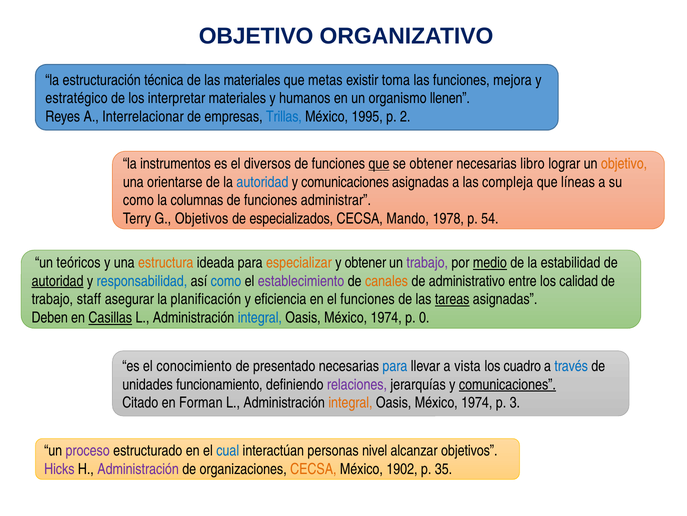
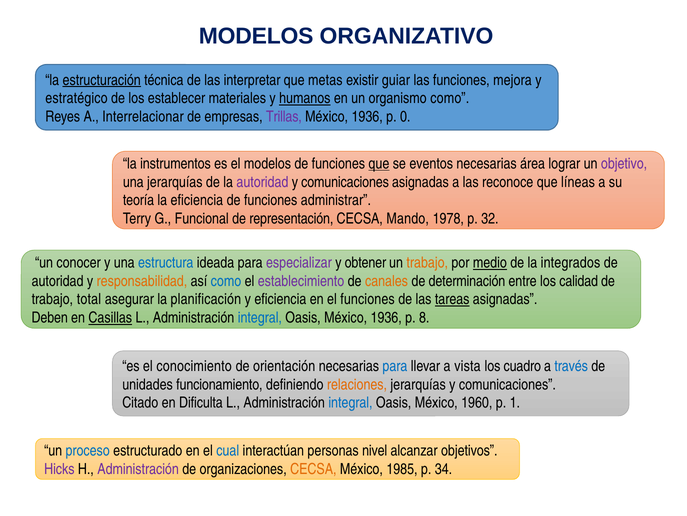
OBJETIVO at (256, 36): OBJETIVO -> MODELOS
estructuración underline: none -> present
las materiales: materiales -> interpretar
toma: toma -> guiar
interpretar: interpretar -> establecer
humanos underline: none -> present
organismo llenen: llenen -> como
Trillas colour: blue -> purple
1995 at (367, 116): 1995 -> 1936
2: 2 -> 0
el diversos: diversos -> modelos
se obtener: obtener -> eventos
libro: libro -> área
objetivo at (624, 163) colour: orange -> purple
una orientarse: orientarse -> jerarquías
autoridad at (262, 182) colour: blue -> purple
compleja: compleja -> reconoce
como at (138, 200): como -> teoría
la columnas: columnas -> eficiencia
G Objetivos: Objetivos -> Funcional
especializados: especializados -> representación
54: 54 -> 32
teóricos: teóricos -> conocer
estructura colour: orange -> blue
especializar colour: orange -> purple
trabajo at (427, 262) colour: purple -> orange
estabilidad: estabilidad -> integrados
autoridad at (58, 281) underline: present -> none
responsabilidad colour: blue -> orange
administrativo: administrativo -> determinación
staff: staff -> total
1974 at (386, 317): 1974 -> 1936
0: 0 -> 8
presentado: presentado -> orientación
relaciones colour: purple -> orange
comunicaciones at (507, 384) underline: present -> none
Forman: Forman -> Dificulta
integral at (350, 402) colour: orange -> blue
1974 at (477, 402): 1974 -> 1960
3: 3 -> 1
proceso colour: purple -> blue
1902: 1902 -> 1985
35: 35 -> 34
